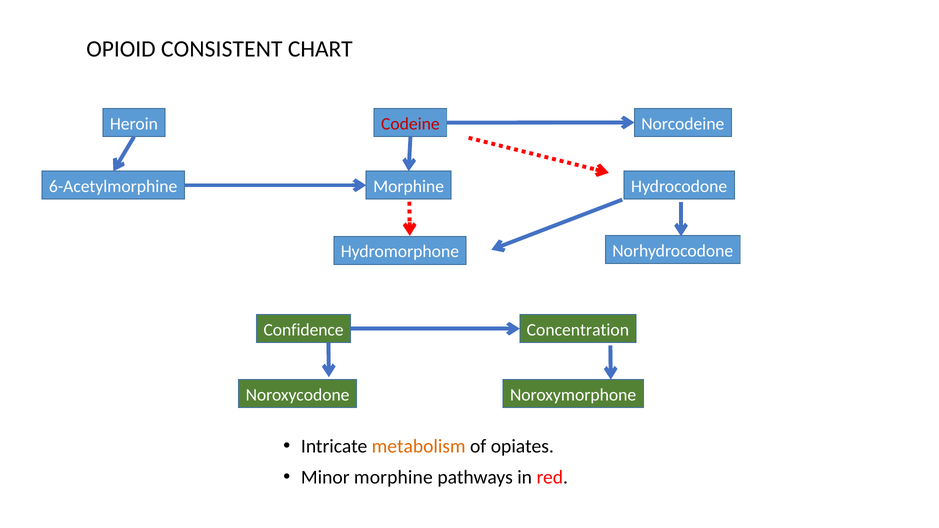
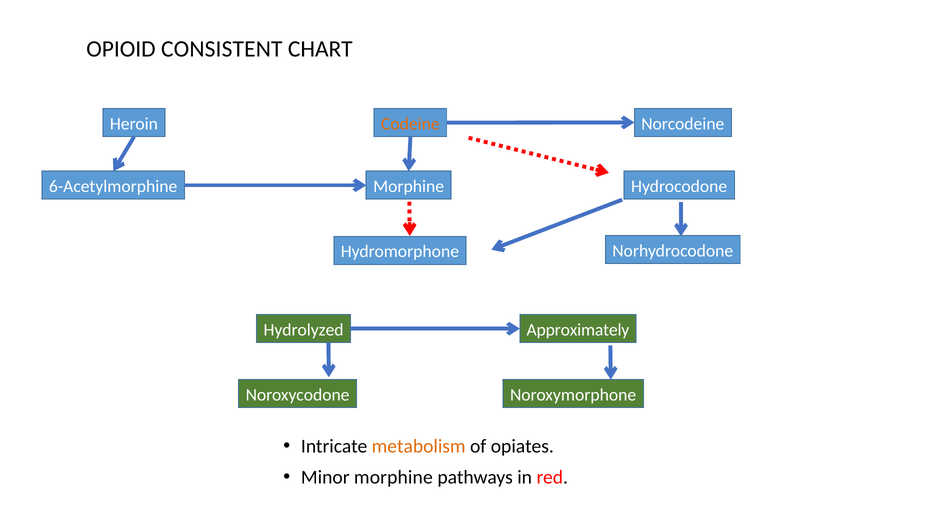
Codeine colour: red -> orange
Confidence: Confidence -> Hydrolyzed
Concentration: Concentration -> Approximately
